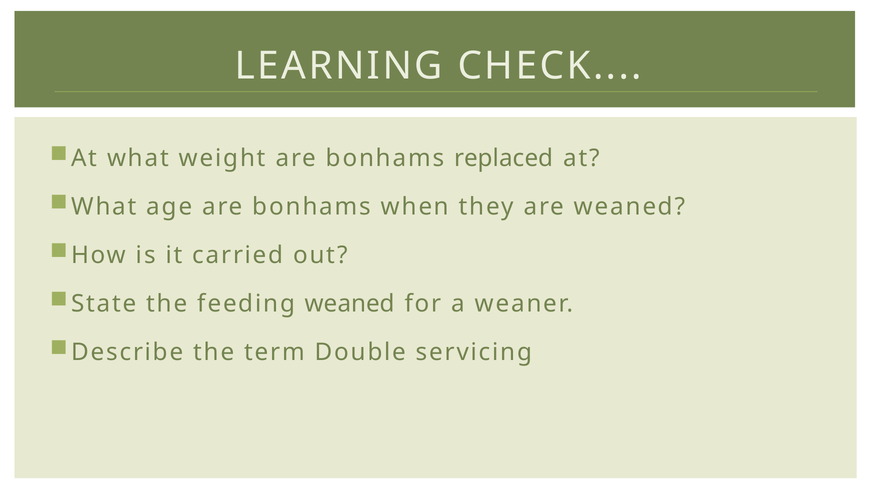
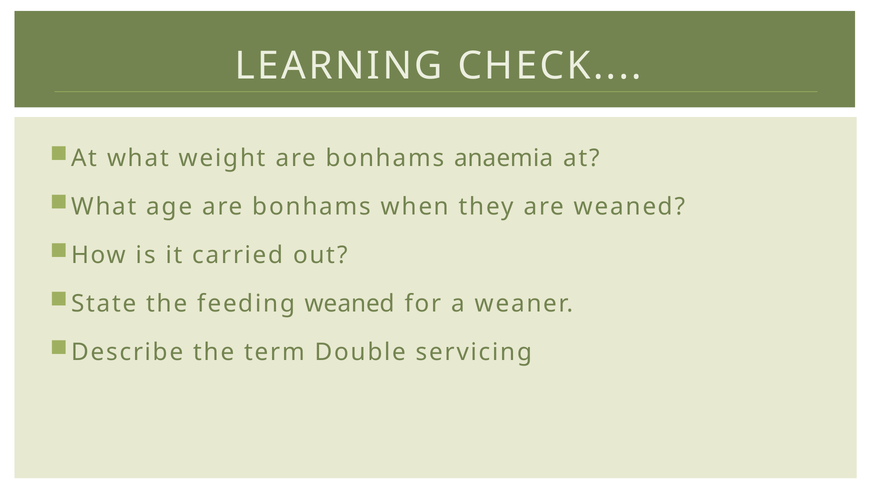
replaced: replaced -> anaemia
